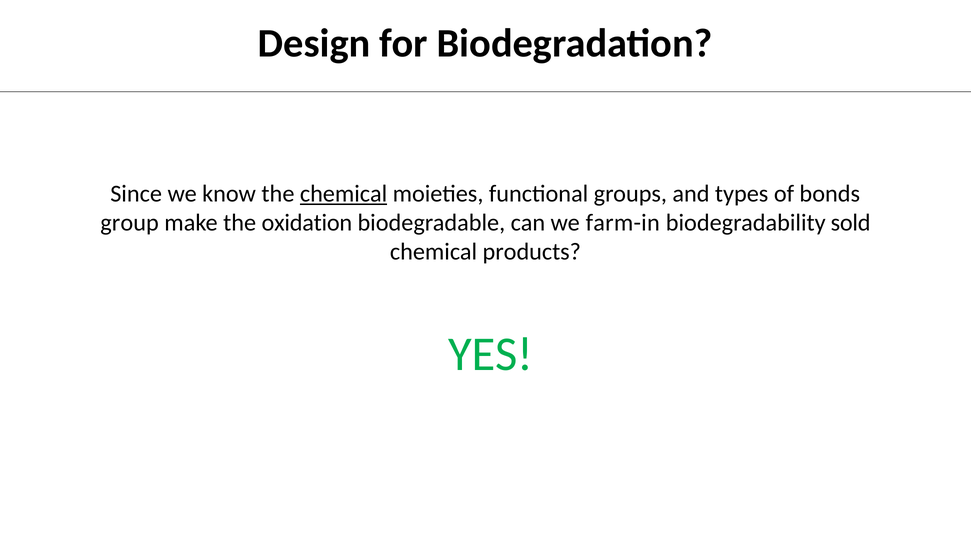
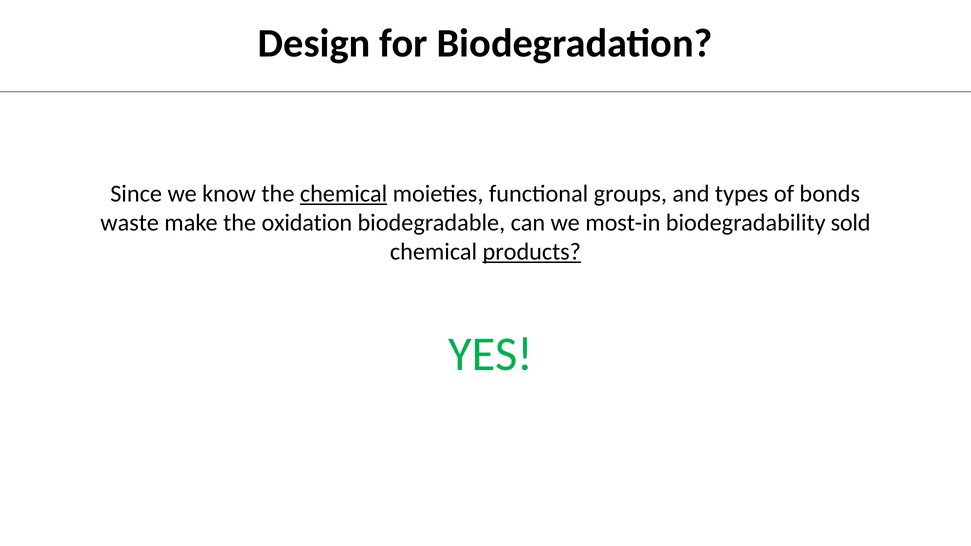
group: group -> waste
farm-in: farm-in -> most-in
products underline: none -> present
